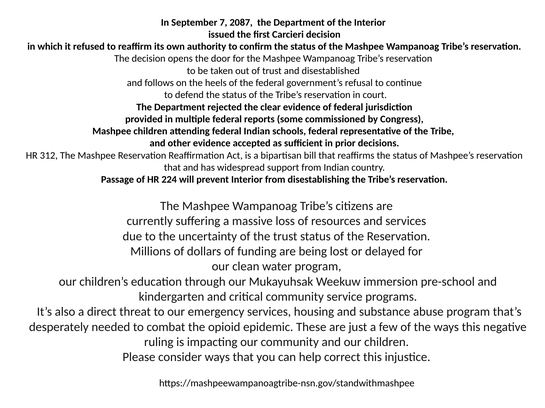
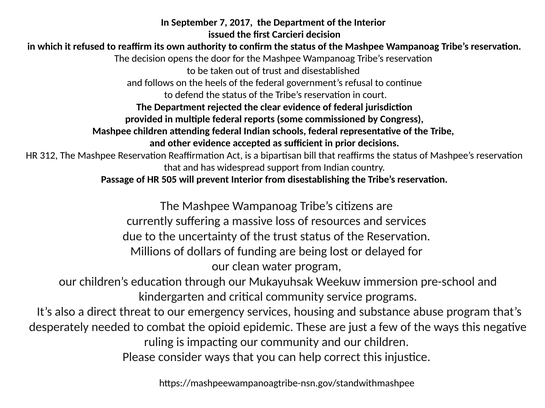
2087: 2087 -> 2017
224: 224 -> 505
